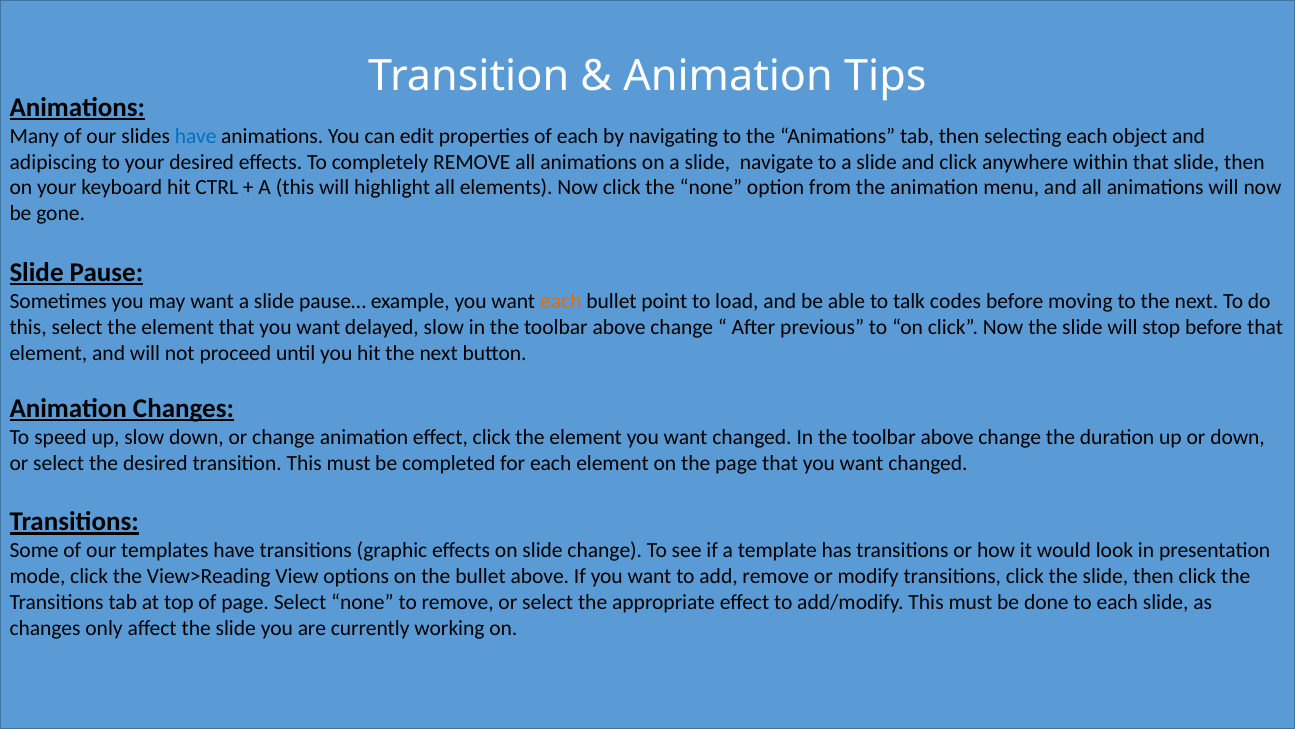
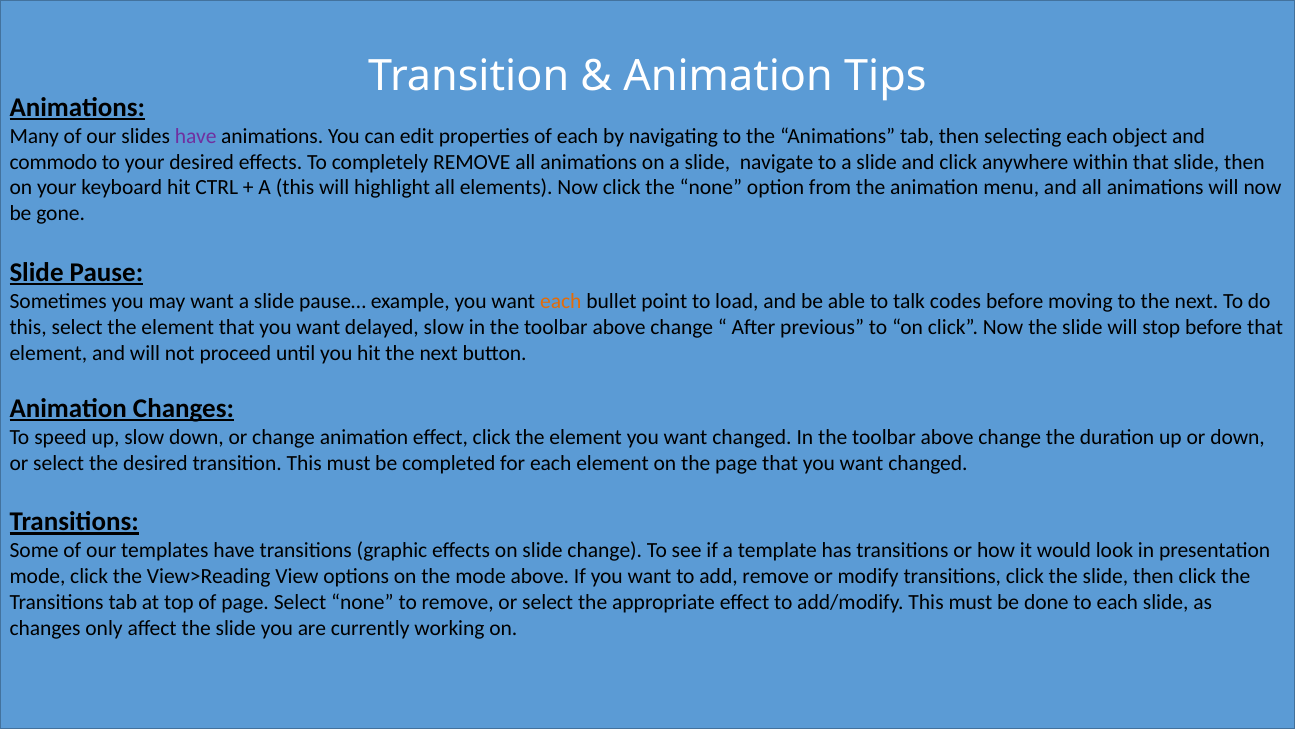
have at (196, 136) colour: blue -> purple
adipiscing: adipiscing -> commodo
the bullet: bullet -> mode
